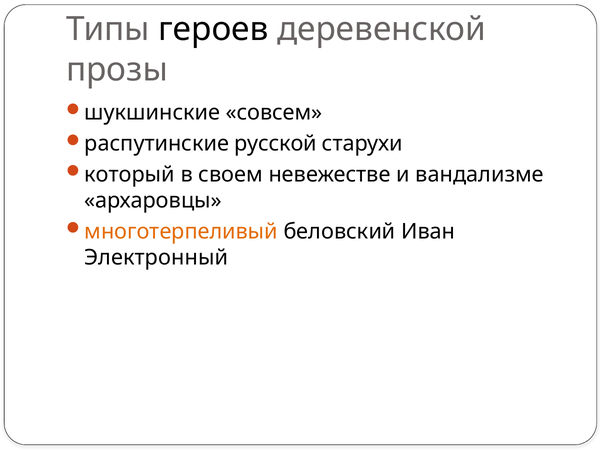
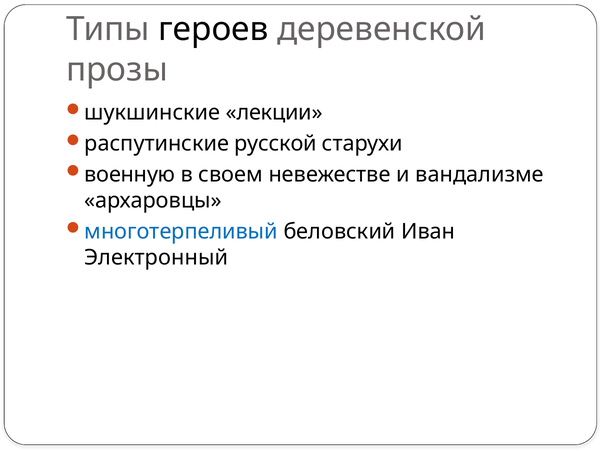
совсем: совсем -> лекции
который: который -> военную
многотерпеливый colour: orange -> blue
